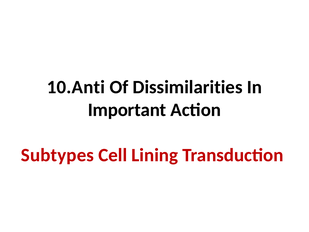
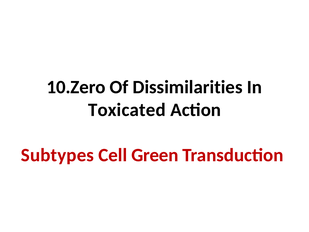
10.Anti: 10.Anti -> 10.Zero
Important: Important -> Toxicated
Lining: Lining -> Green
